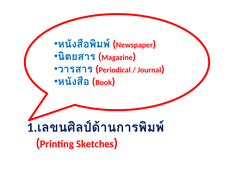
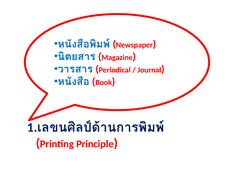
Sketches: Sketches -> Principle
